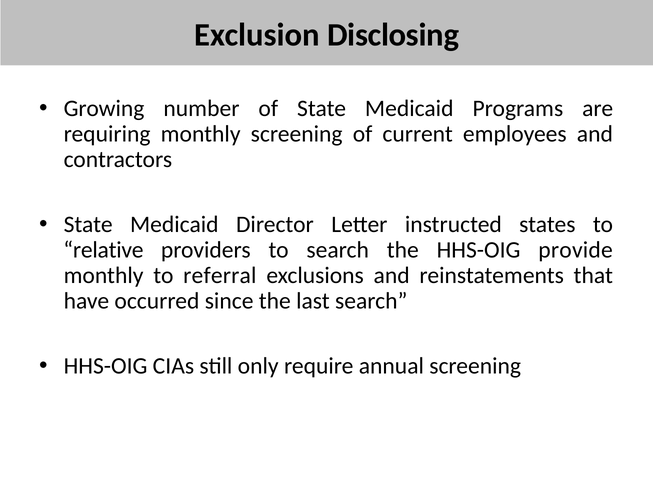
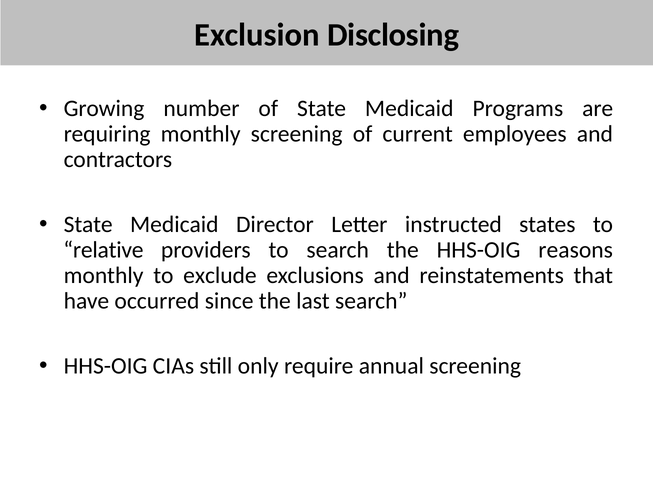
provide: provide -> reasons
referral: referral -> exclude
